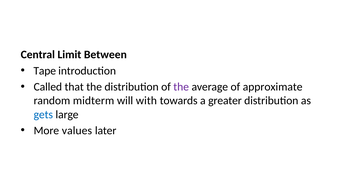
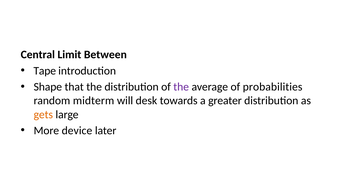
Called: Called -> Shape
approximate: approximate -> probabilities
with: with -> desk
gets colour: blue -> orange
values: values -> device
